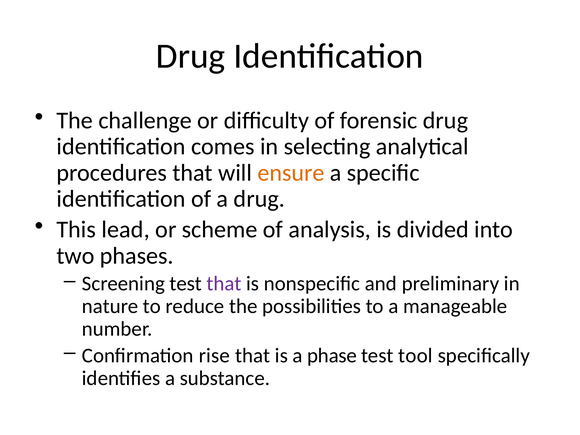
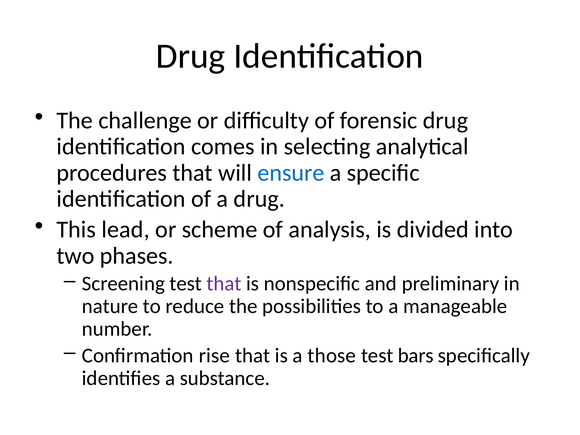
ensure colour: orange -> blue
phase: phase -> those
tool: tool -> bars
